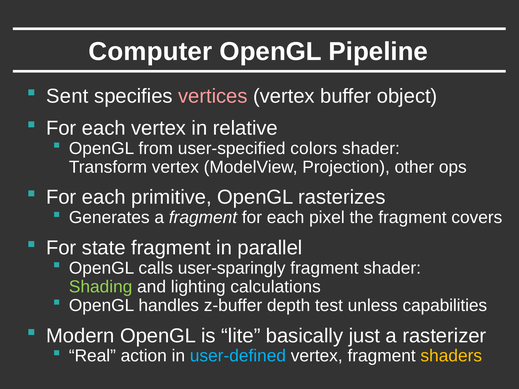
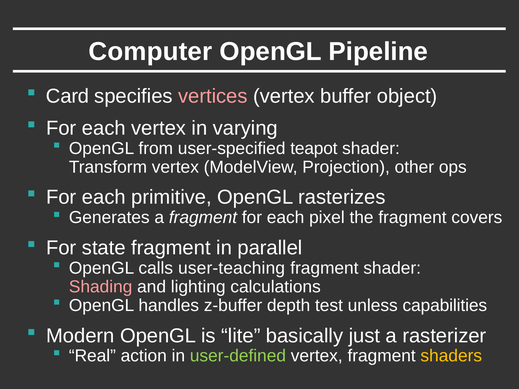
Sent: Sent -> Card
relative: relative -> varying
colors: colors -> teapot
user-sparingly: user-sparingly -> user-teaching
Shading colour: light green -> pink
user-defined colour: light blue -> light green
